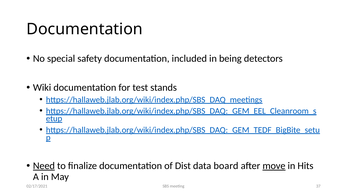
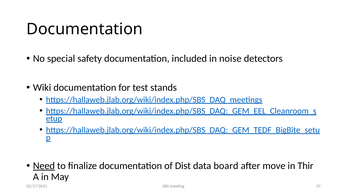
being: being -> noise
move underline: present -> none
Hits: Hits -> Thir
